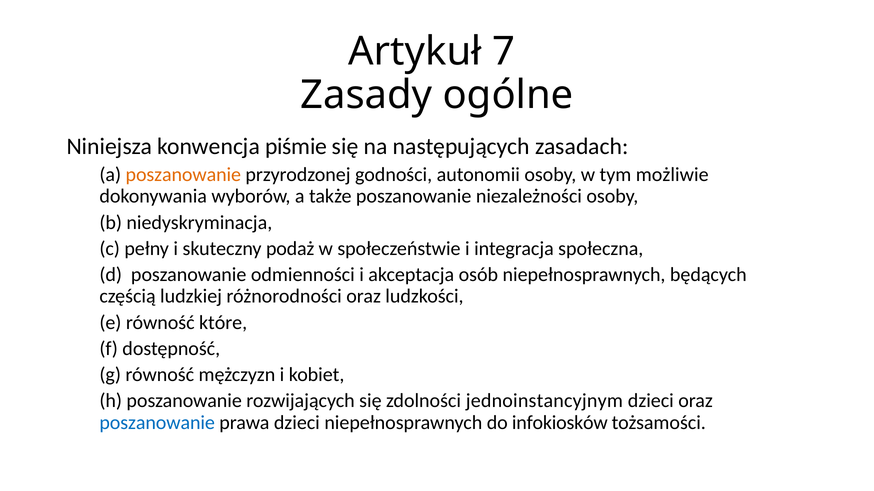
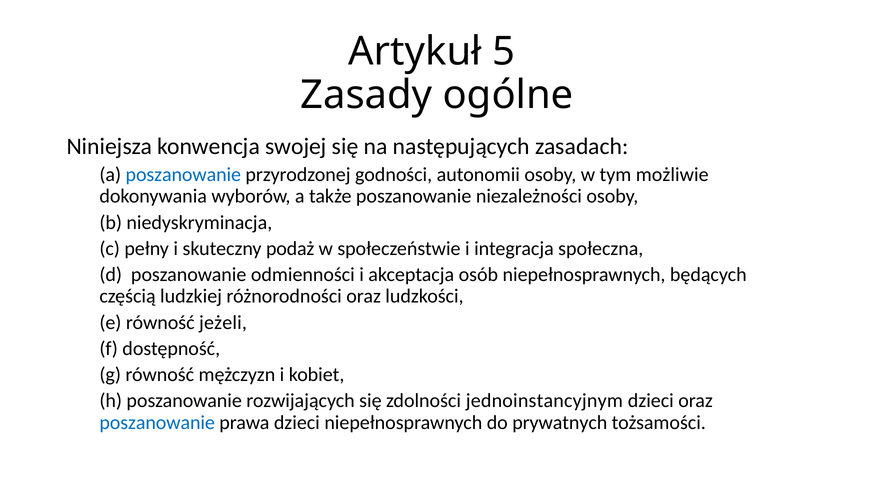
7: 7 -> 5
piśmie: piśmie -> swojej
poszanowanie at (183, 175) colour: orange -> blue
które: które -> jeżeli
infokiosków: infokiosków -> prywatnych
